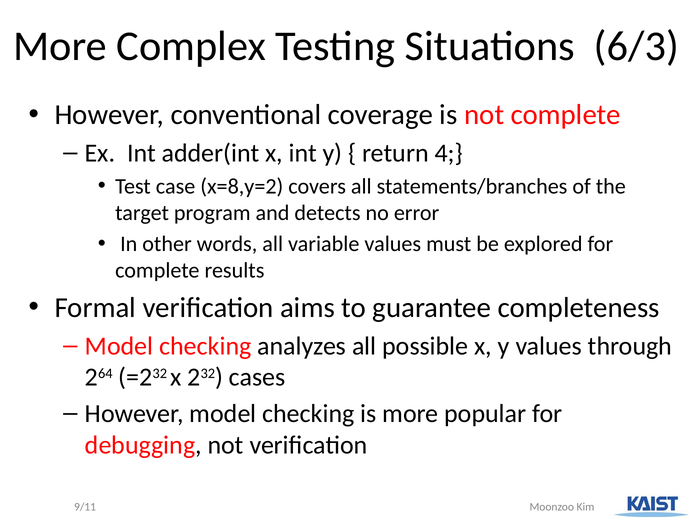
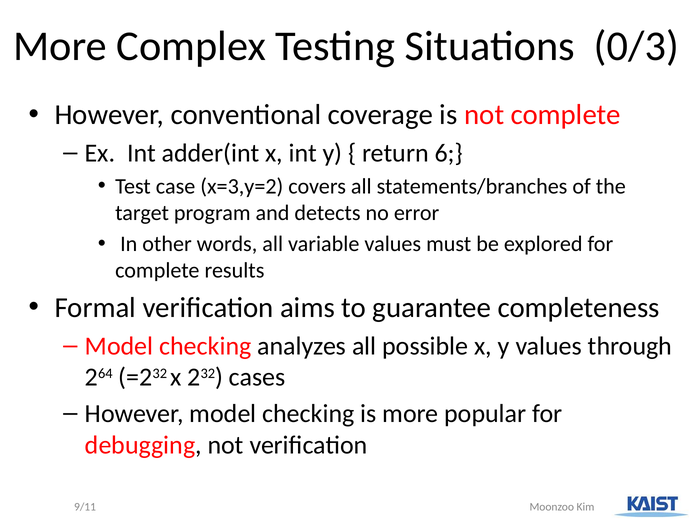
6/3: 6/3 -> 0/3
4: 4 -> 6
x=8,y=2: x=8,y=2 -> x=3,y=2
